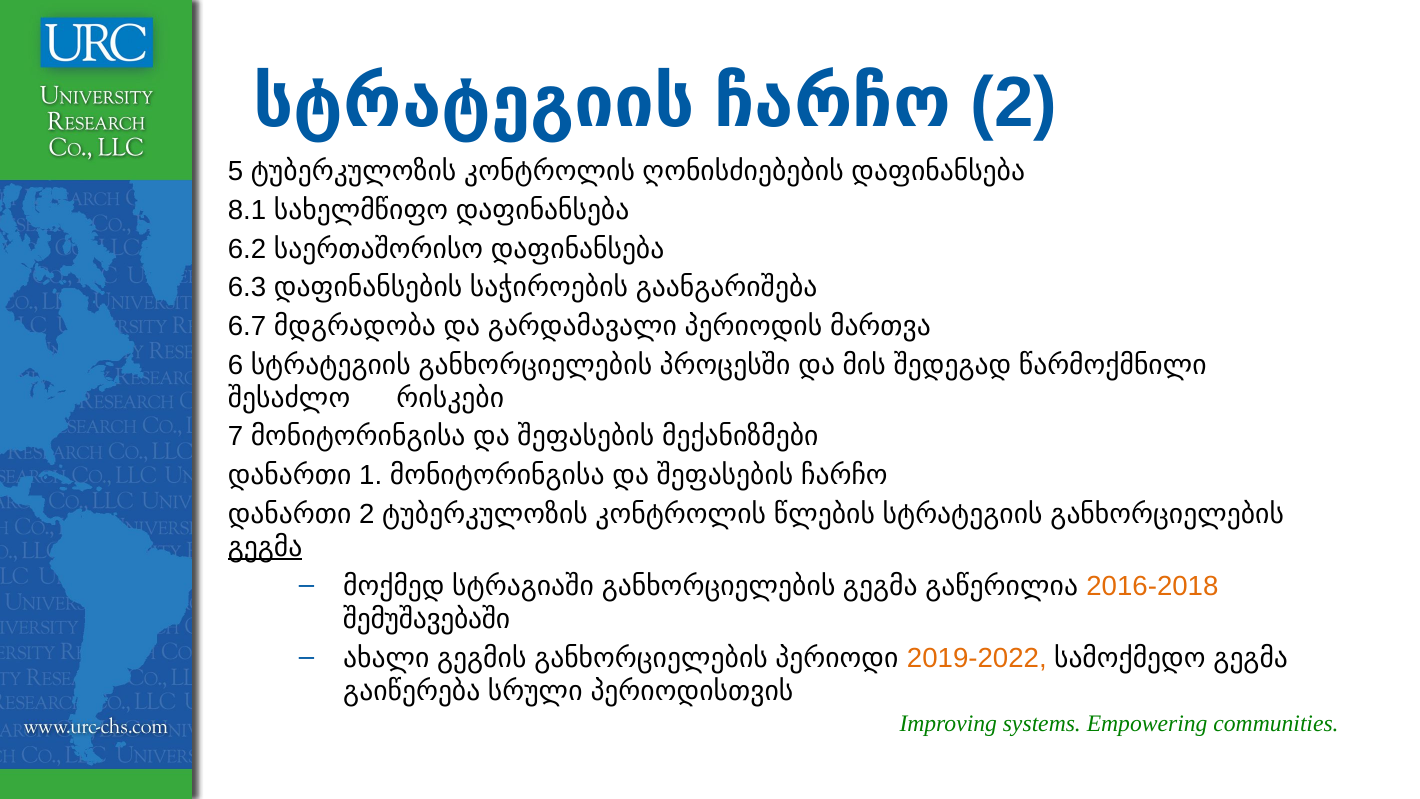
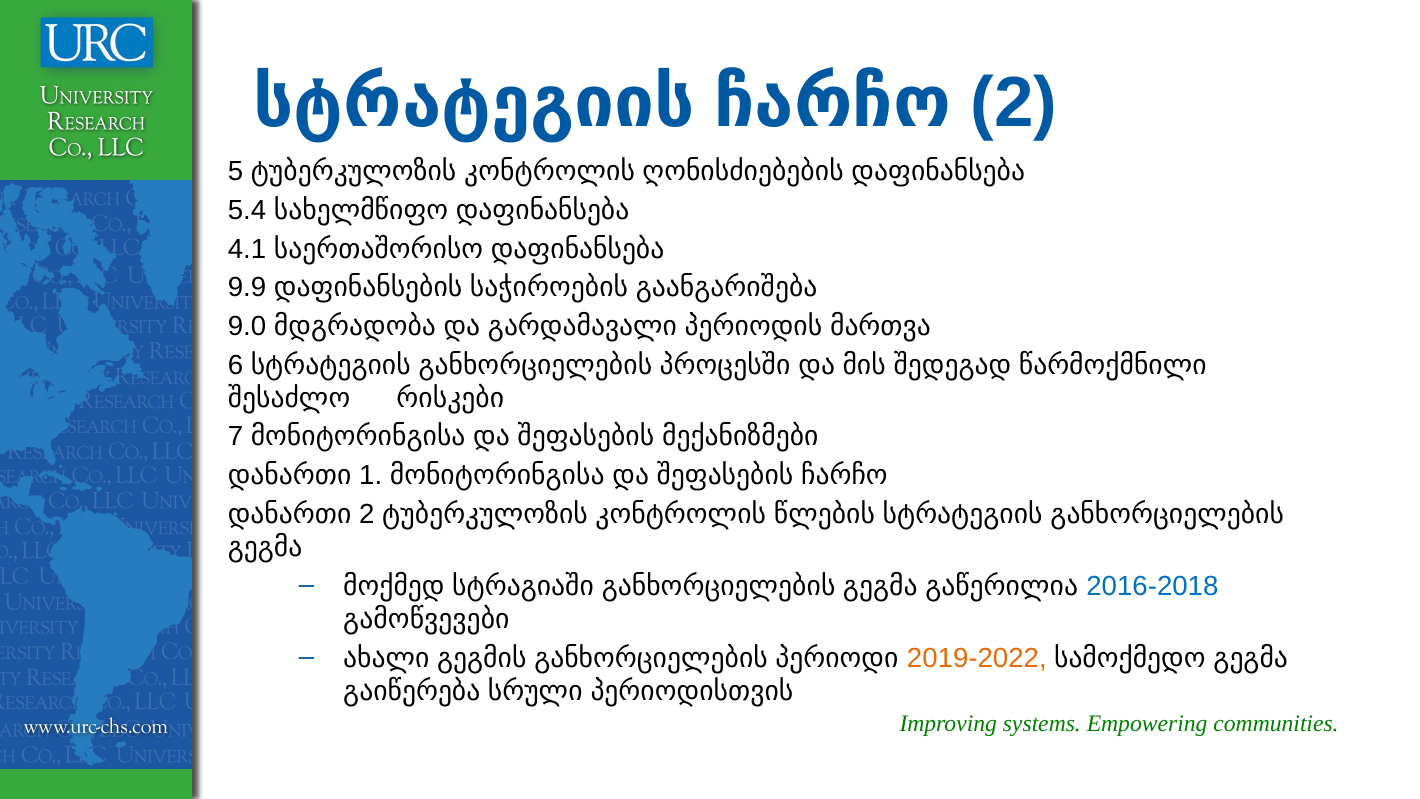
8.1: 8.1 -> 5.4
6.2: 6.2 -> 4.1
6.3: 6.3 -> 9.9
6.7: 6.7 -> 9.0
გეგმა at (265, 547) underline: present -> none
2016-2018 colour: orange -> blue
შემუშავებაში: შემუშავებაში -> გამოწვევები
